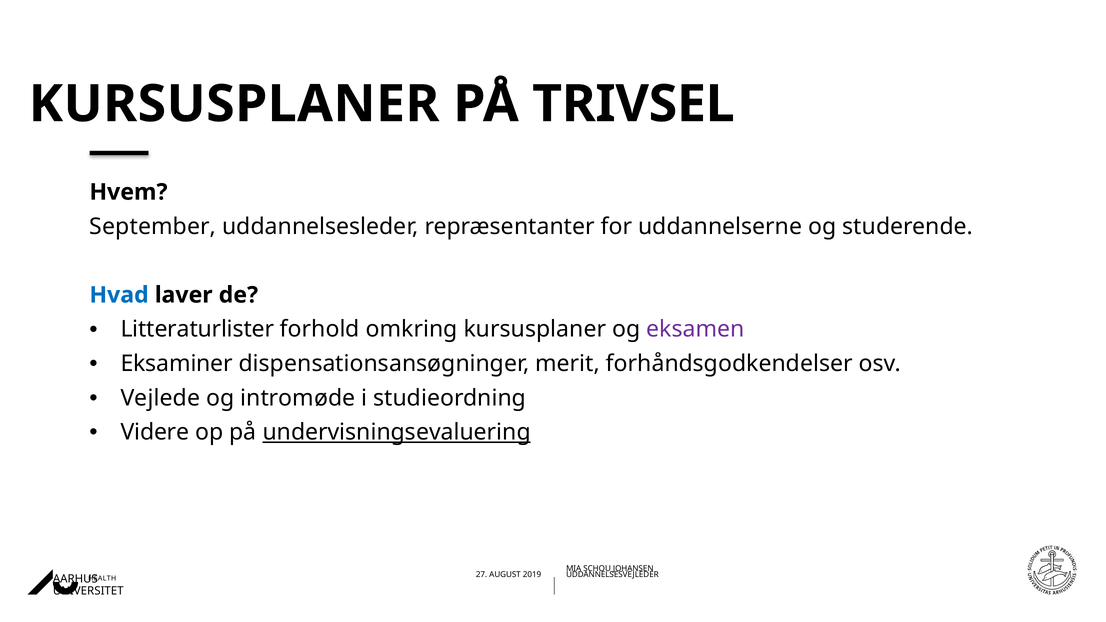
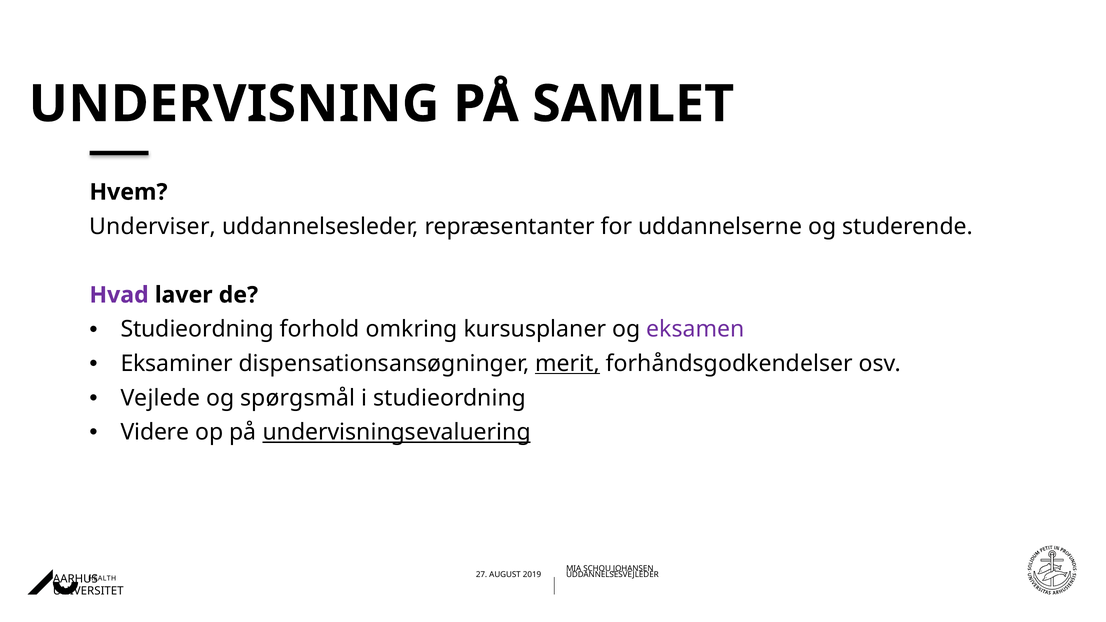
KURSUSPLANER at (234, 104): KURSUSPLANER -> UNDERVISNING
TRIVSEL: TRIVSEL -> SAMLET
September: September -> Underviser
Hvad colour: blue -> purple
Litteraturlister at (197, 329): Litteraturlister -> Studieordning
merit underline: none -> present
intromøde: intromøde -> spørgsmål
